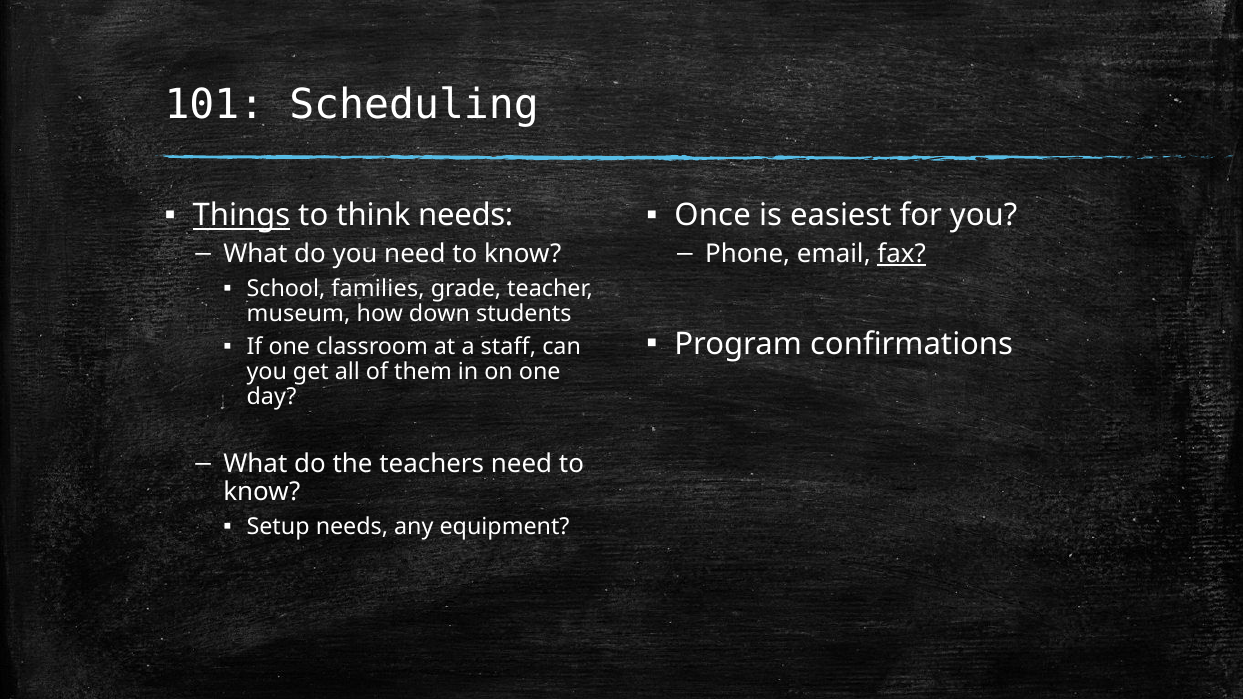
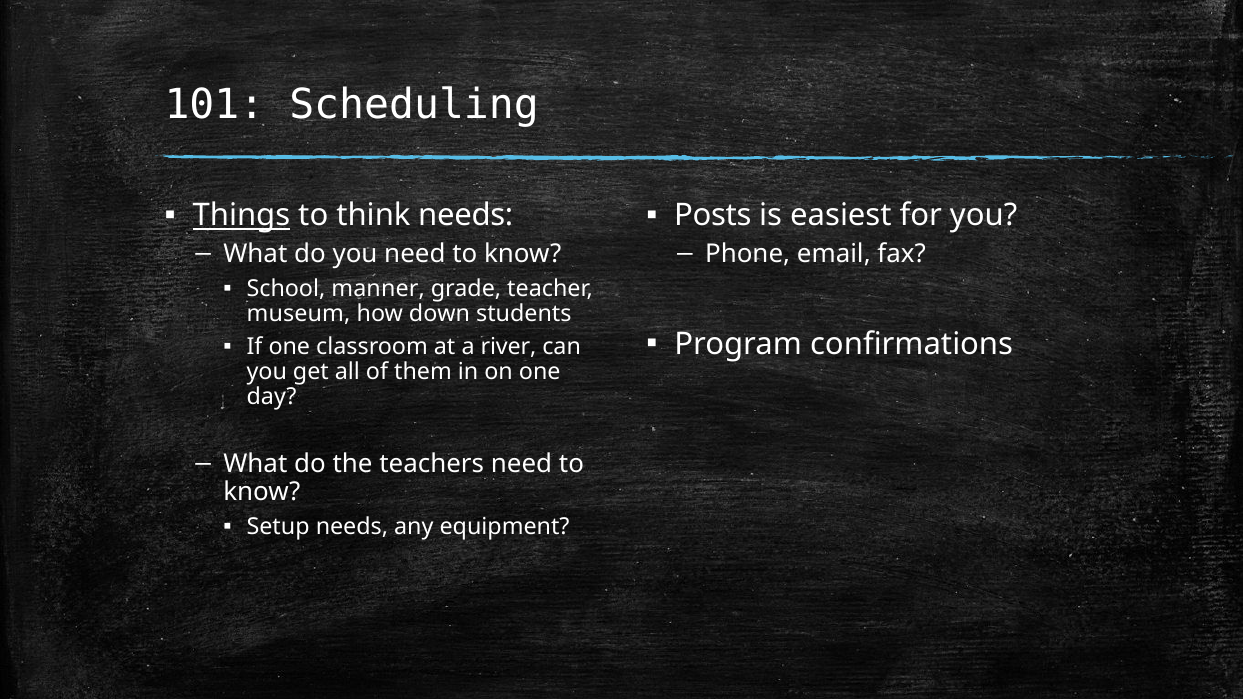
Once: Once -> Posts
fax underline: present -> none
families: families -> manner
staff: staff -> river
